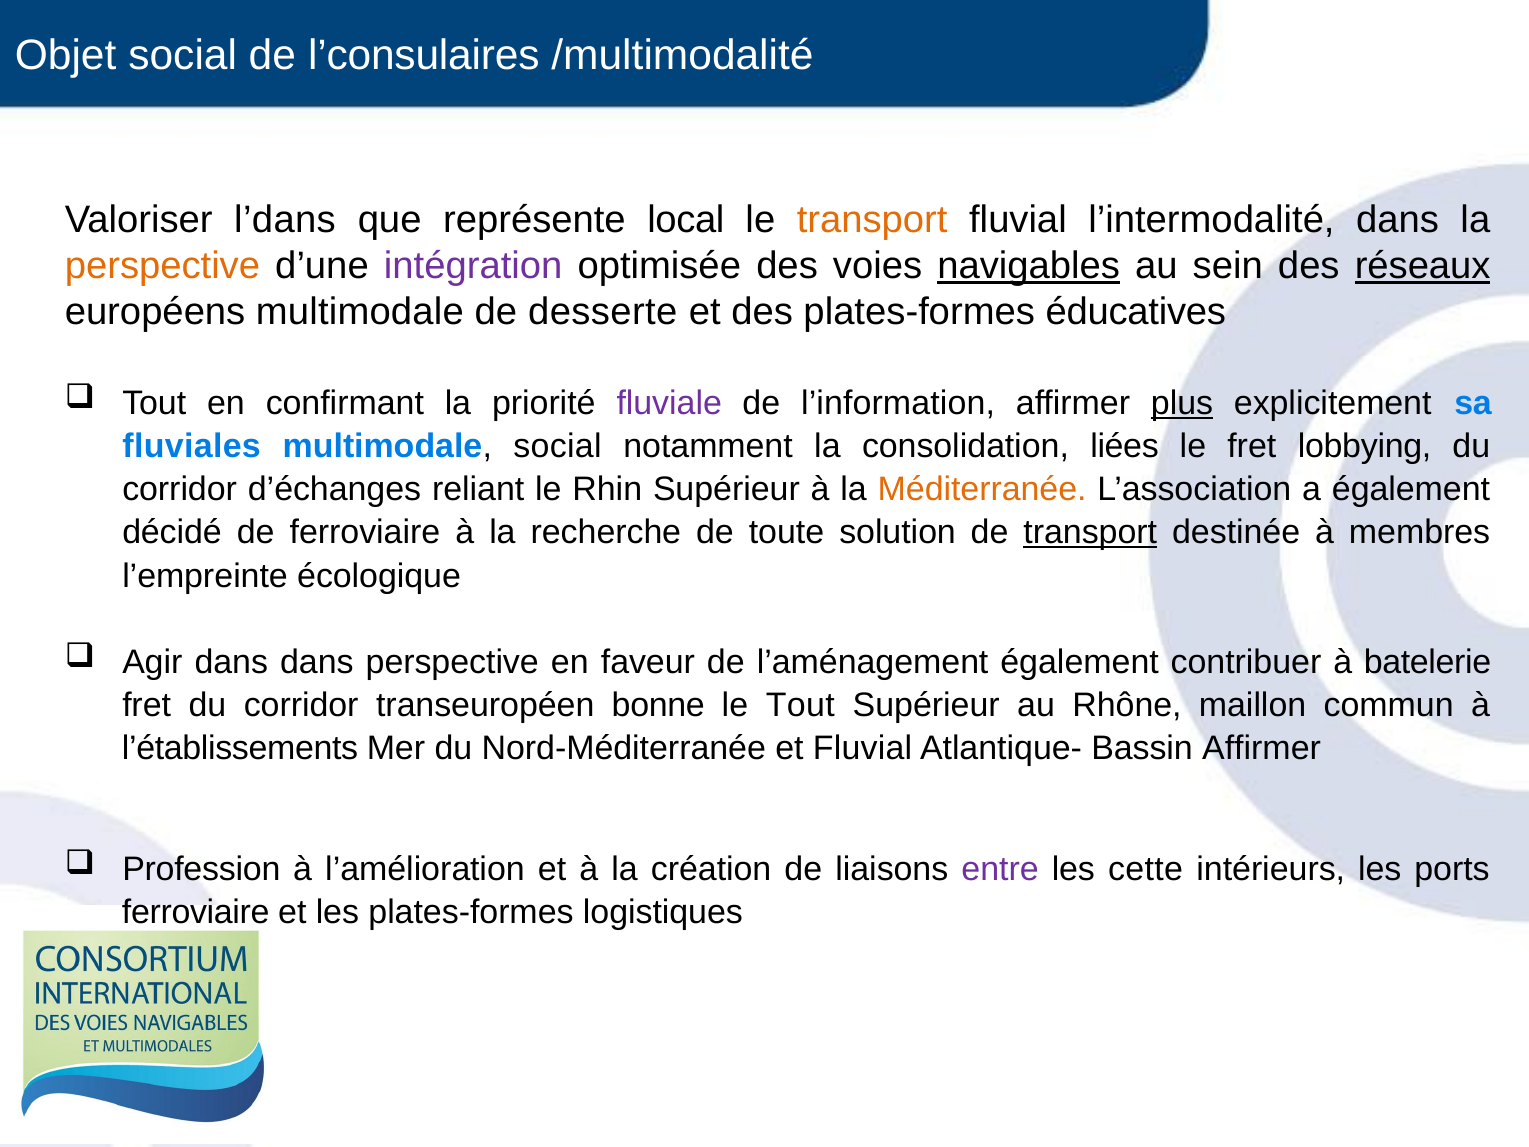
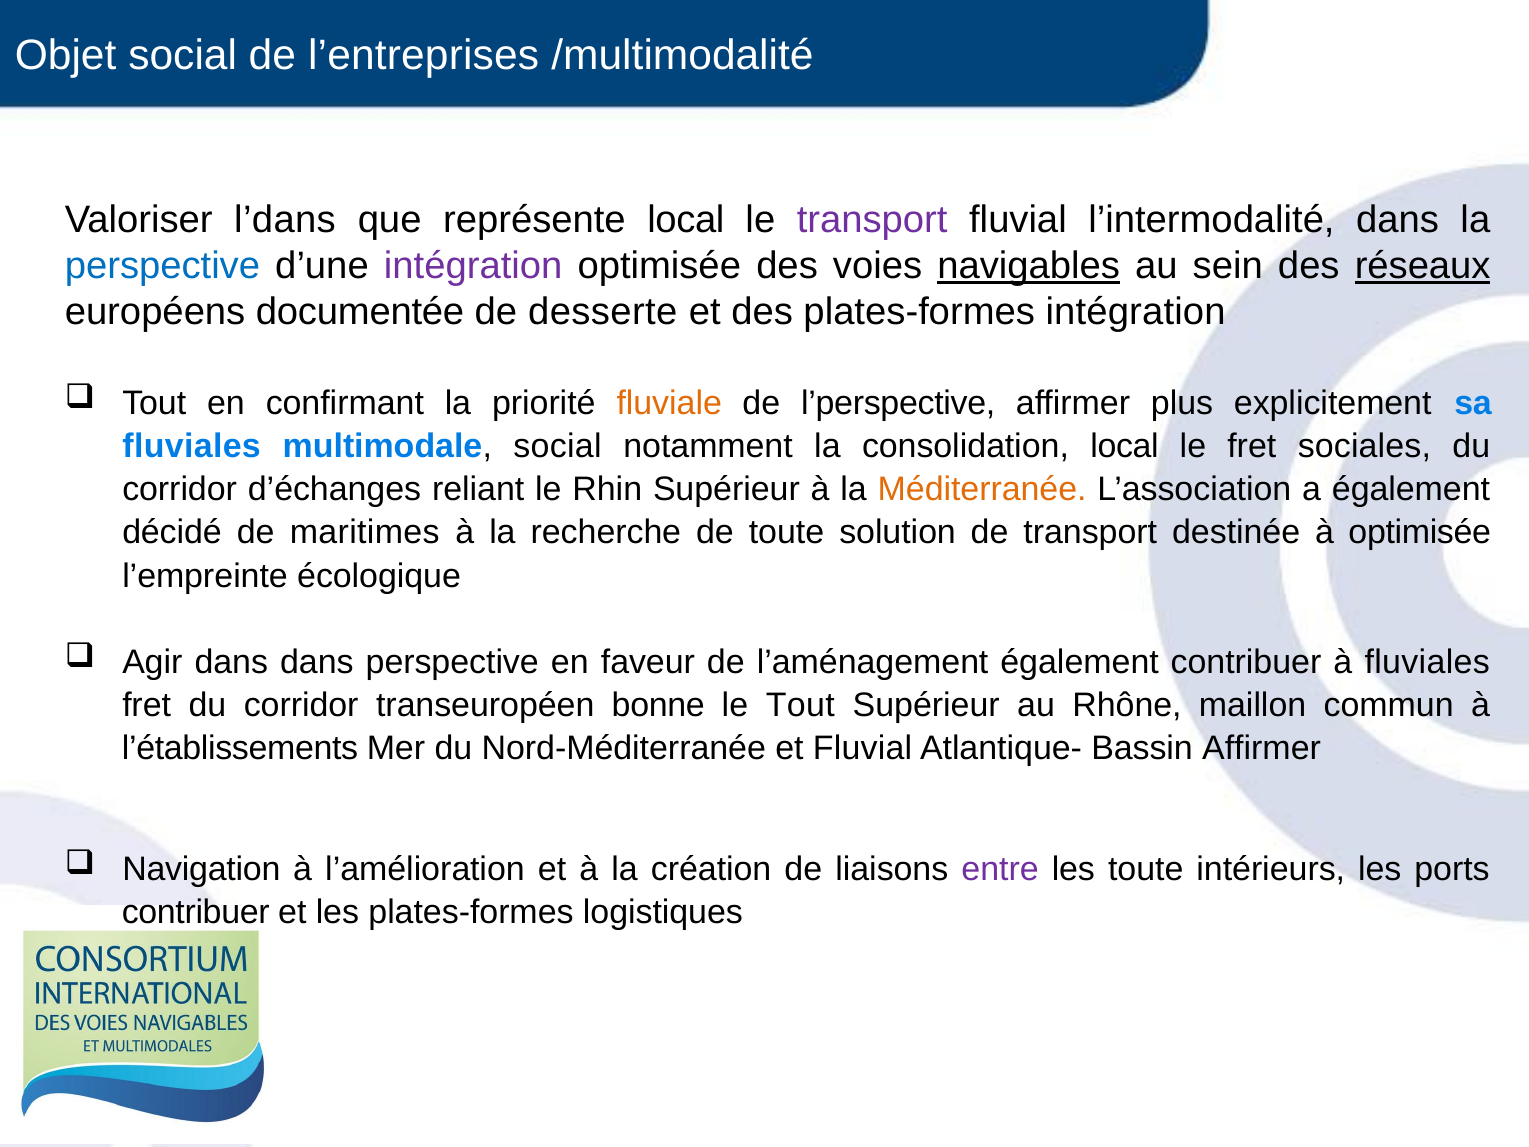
l’consulaires: l’consulaires -> l’entreprises
transport at (872, 220) colour: orange -> purple
perspective at (162, 266) colour: orange -> blue
européens multimodale: multimodale -> documentée
plates-formes éducatives: éducatives -> intégration
fluviale colour: purple -> orange
l’information: l’information -> l’perspective
plus underline: present -> none
consolidation liées: liées -> local
lobbying: lobbying -> sociales
de ferroviaire: ferroviaire -> maritimes
transport at (1090, 533) underline: present -> none
à membres: membres -> optimisée
à batelerie: batelerie -> fluviales
Profession: Profession -> Navigation
les cette: cette -> toute
ferroviaire at (196, 912): ferroviaire -> contribuer
